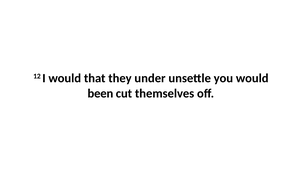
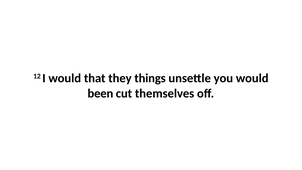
under: under -> things
